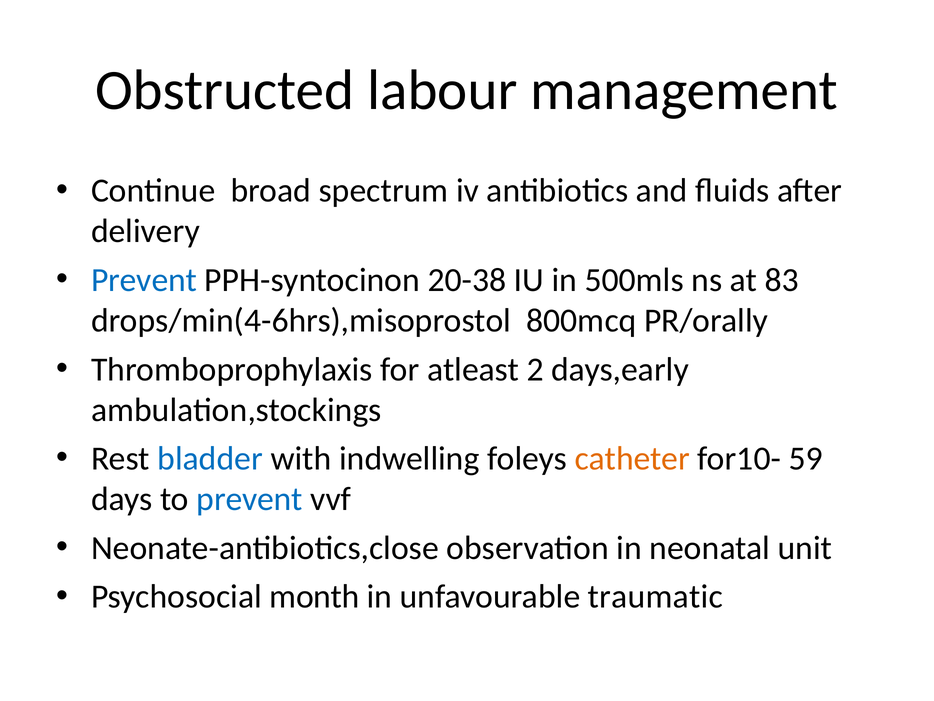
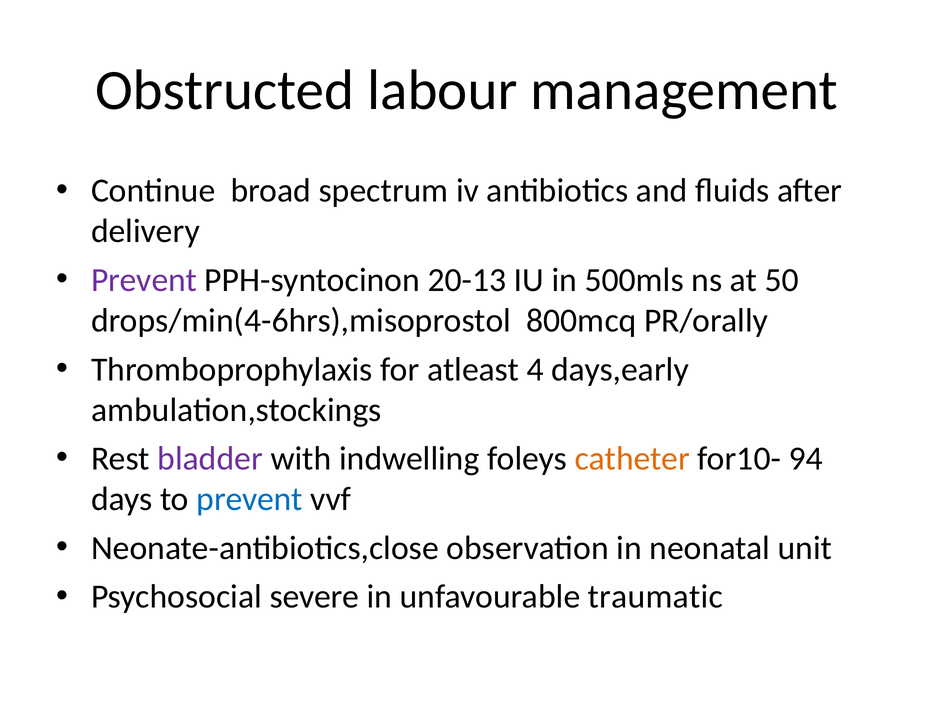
Prevent at (144, 280) colour: blue -> purple
20-38: 20-38 -> 20-13
83: 83 -> 50
2: 2 -> 4
bladder colour: blue -> purple
59: 59 -> 94
month: month -> severe
